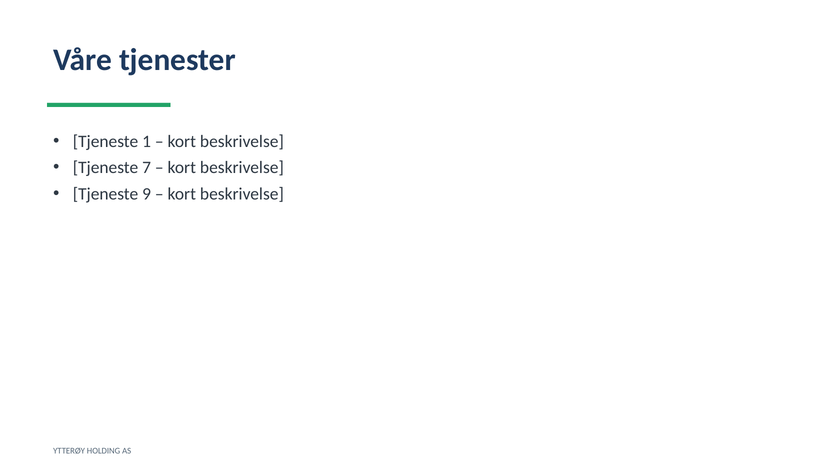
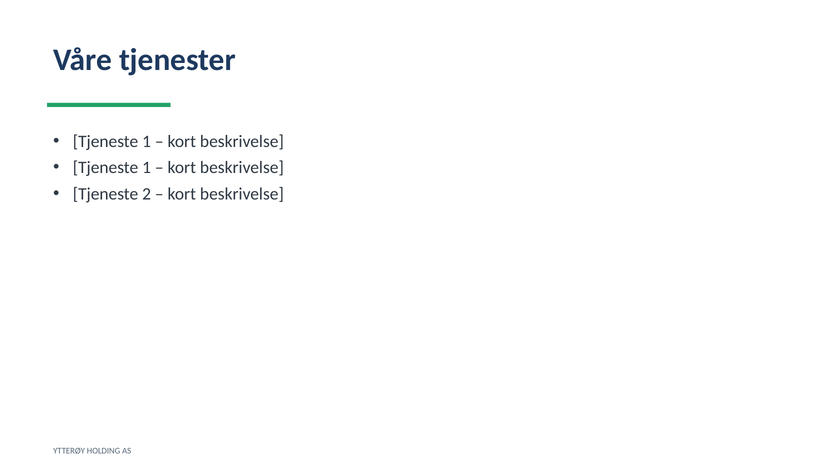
7 at (147, 168): 7 -> 1
9: 9 -> 2
